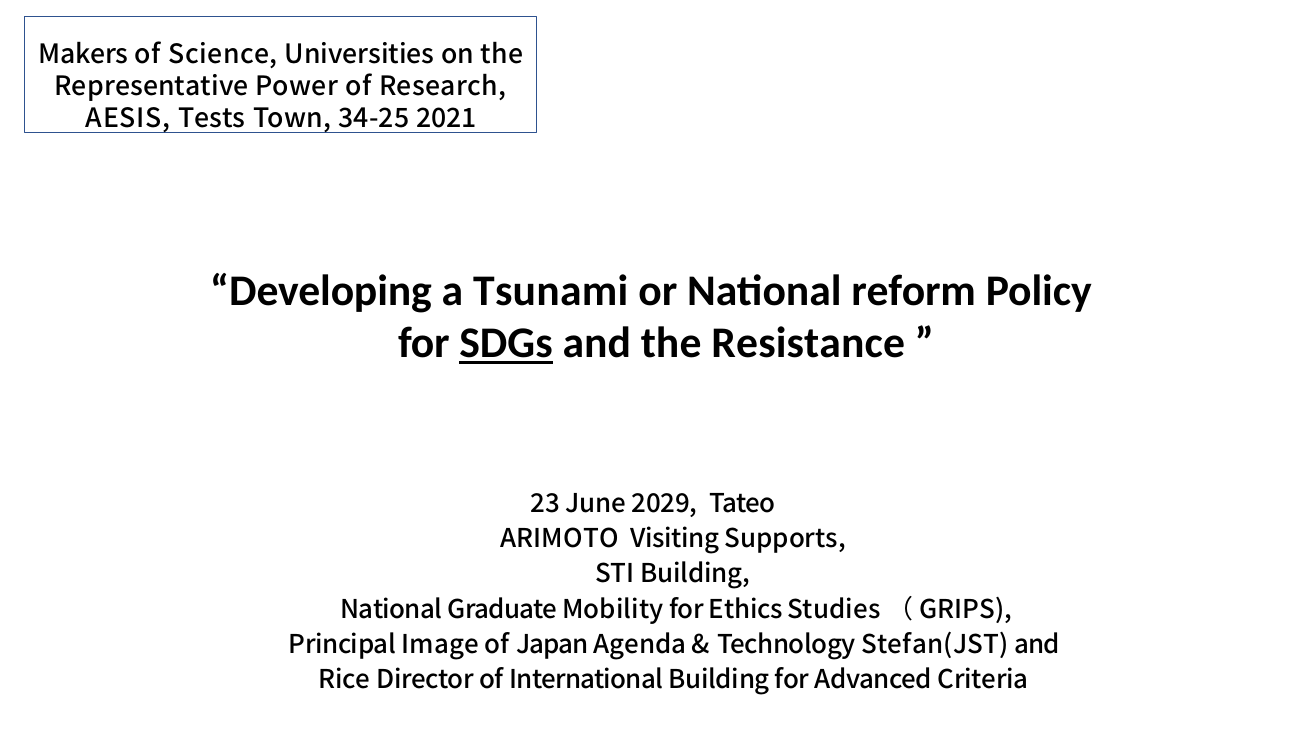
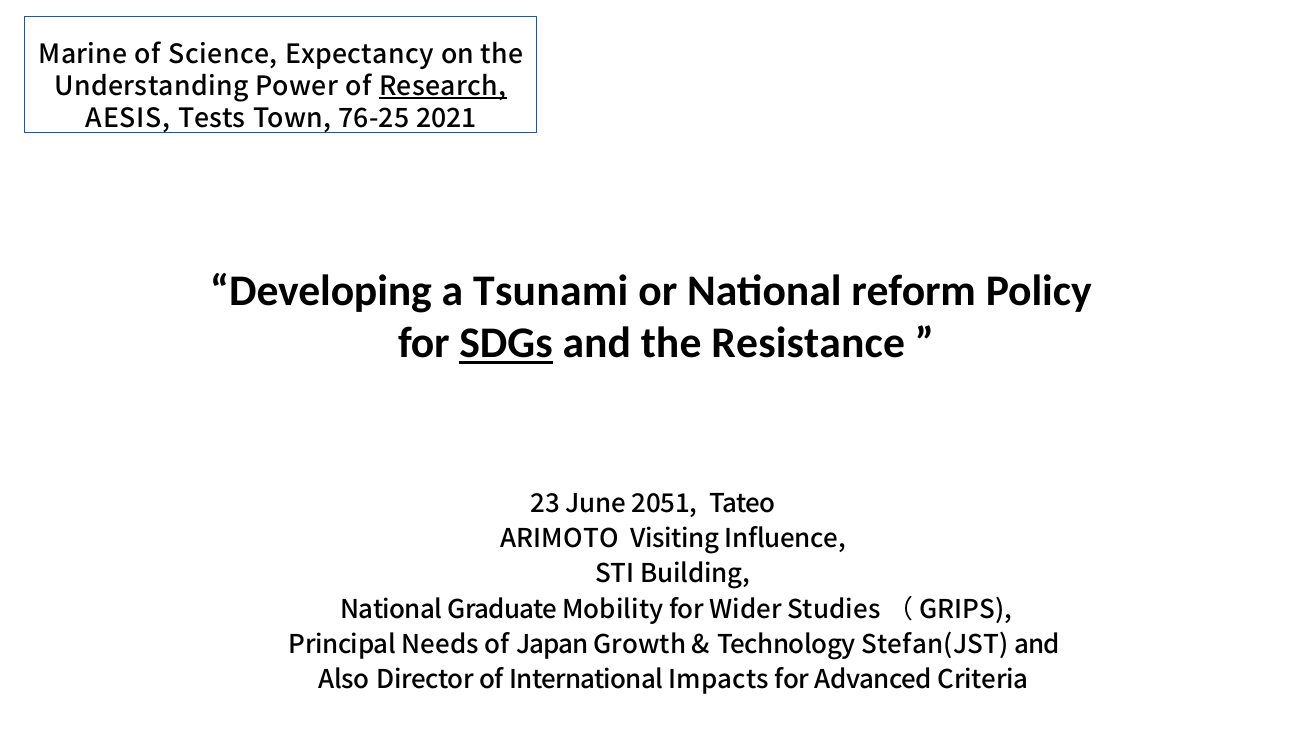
Makers: Makers -> Marine
Universities: Universities -> Expectancy
Representative: Representative -> Understanding
Research underline: none -> present
34-25: 34-25 -> 76-25
2029: 2029 -> 2051
Supports: Supports -> Influence
Ethics: Ethics -> Wider
Image: Image -> Needs
Agenda: Agenda -> Growth
Rice: Rice -> Also
International Building: Building -> Impacts
